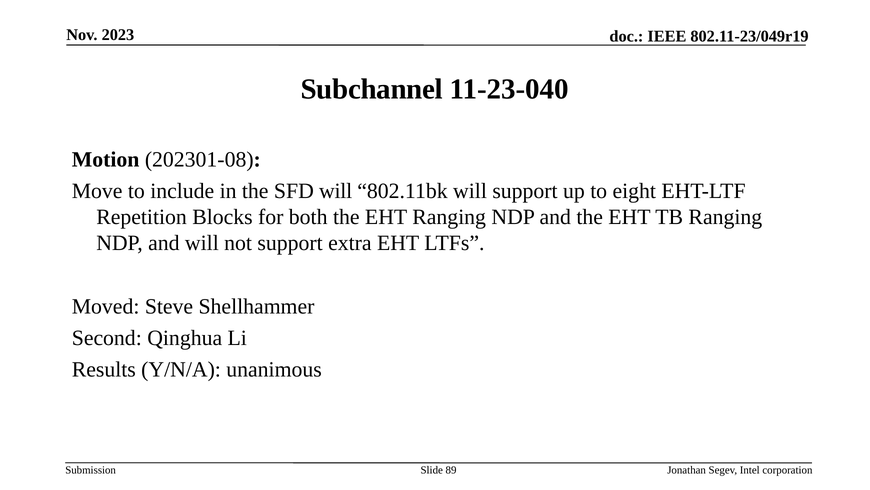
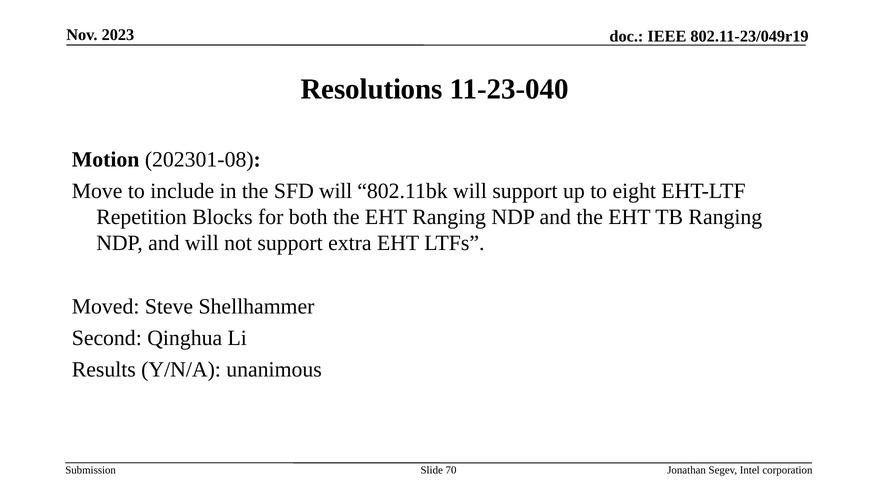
Subchannel: Subchannel -> Resolutions
89: 89 -> 70
